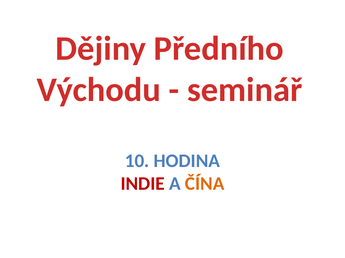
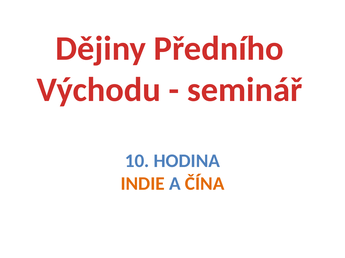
INDIE colour: red -> orange
